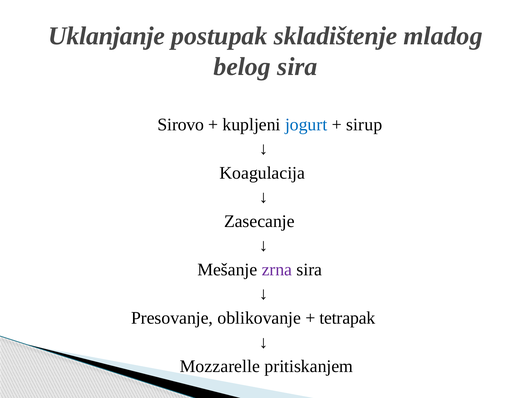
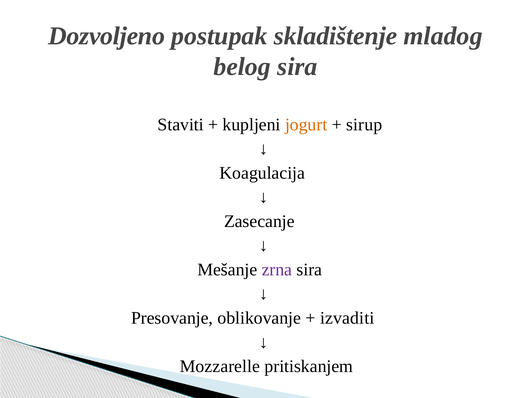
Uklanjanje: Uklanjanje -> Dozvoljeno
Sirovo: Sirovo -> Staviti
jogurt colour: blue -> orange
tetrapak: tetrapak -> izvaditi
